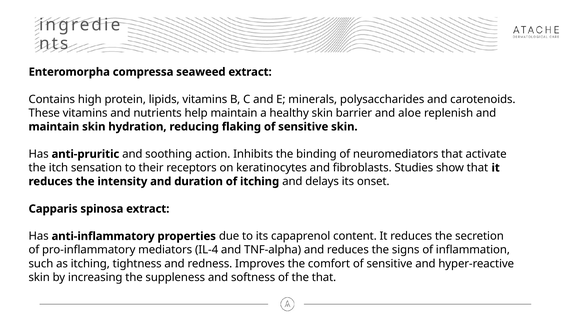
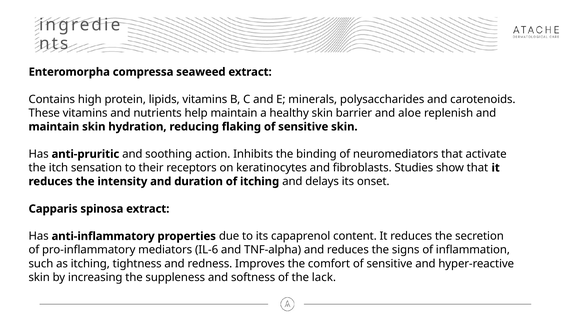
IL-4: IL-4 -> IL-6
the that: that -> lack
